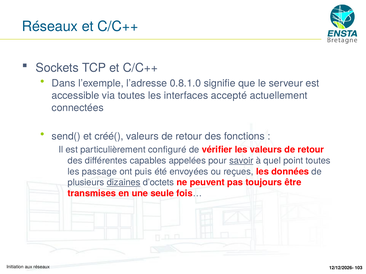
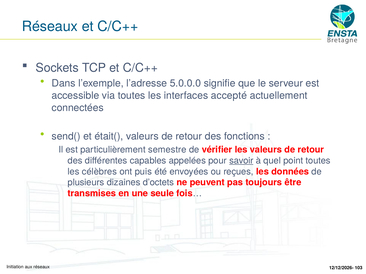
0.8.1.0: 0.8.1.0 -> 5.0.0.0
créé(: créé( -> était(
configuré: configuré -> semestre
passage: passage -> célèbres
dizaines underline: present -> none
